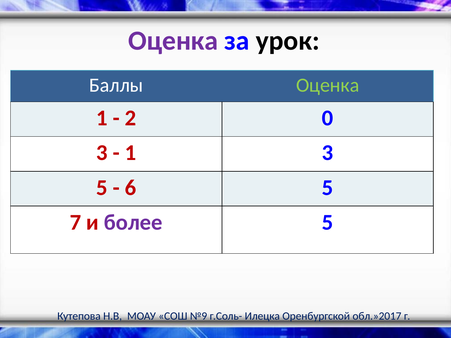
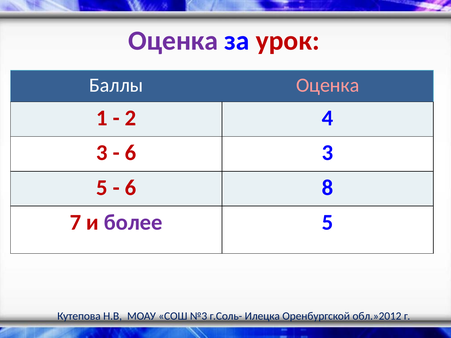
урок colour: black -> red
Оценка at (328, 85) colour: light green -> pink
0: 0 -> 4
1 at (130, 153): 1 -> 6
6 5: 5 -> 8
№9: №9 -> №3
обл.»2017: обл.»2017 -> обл.»2012
